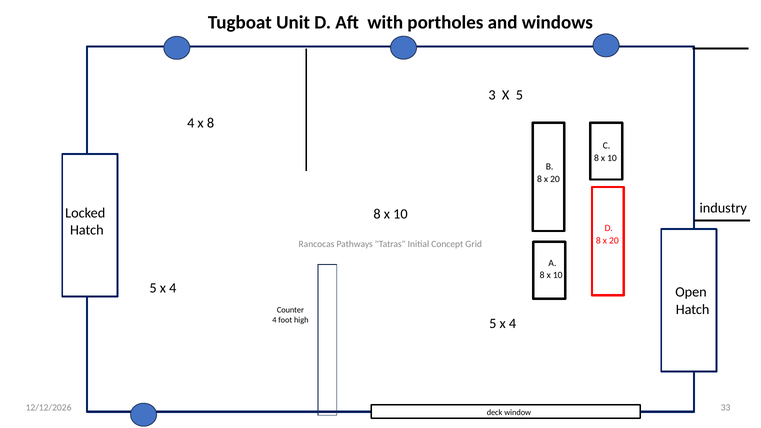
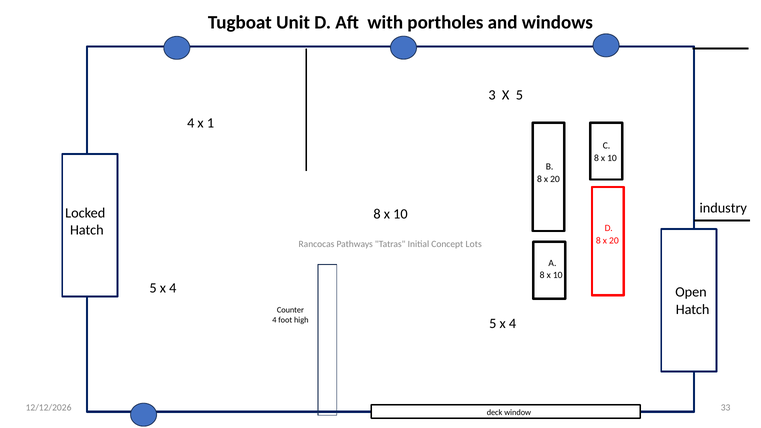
x 8: 8 -> 1
Grid: Grid -> Lots
